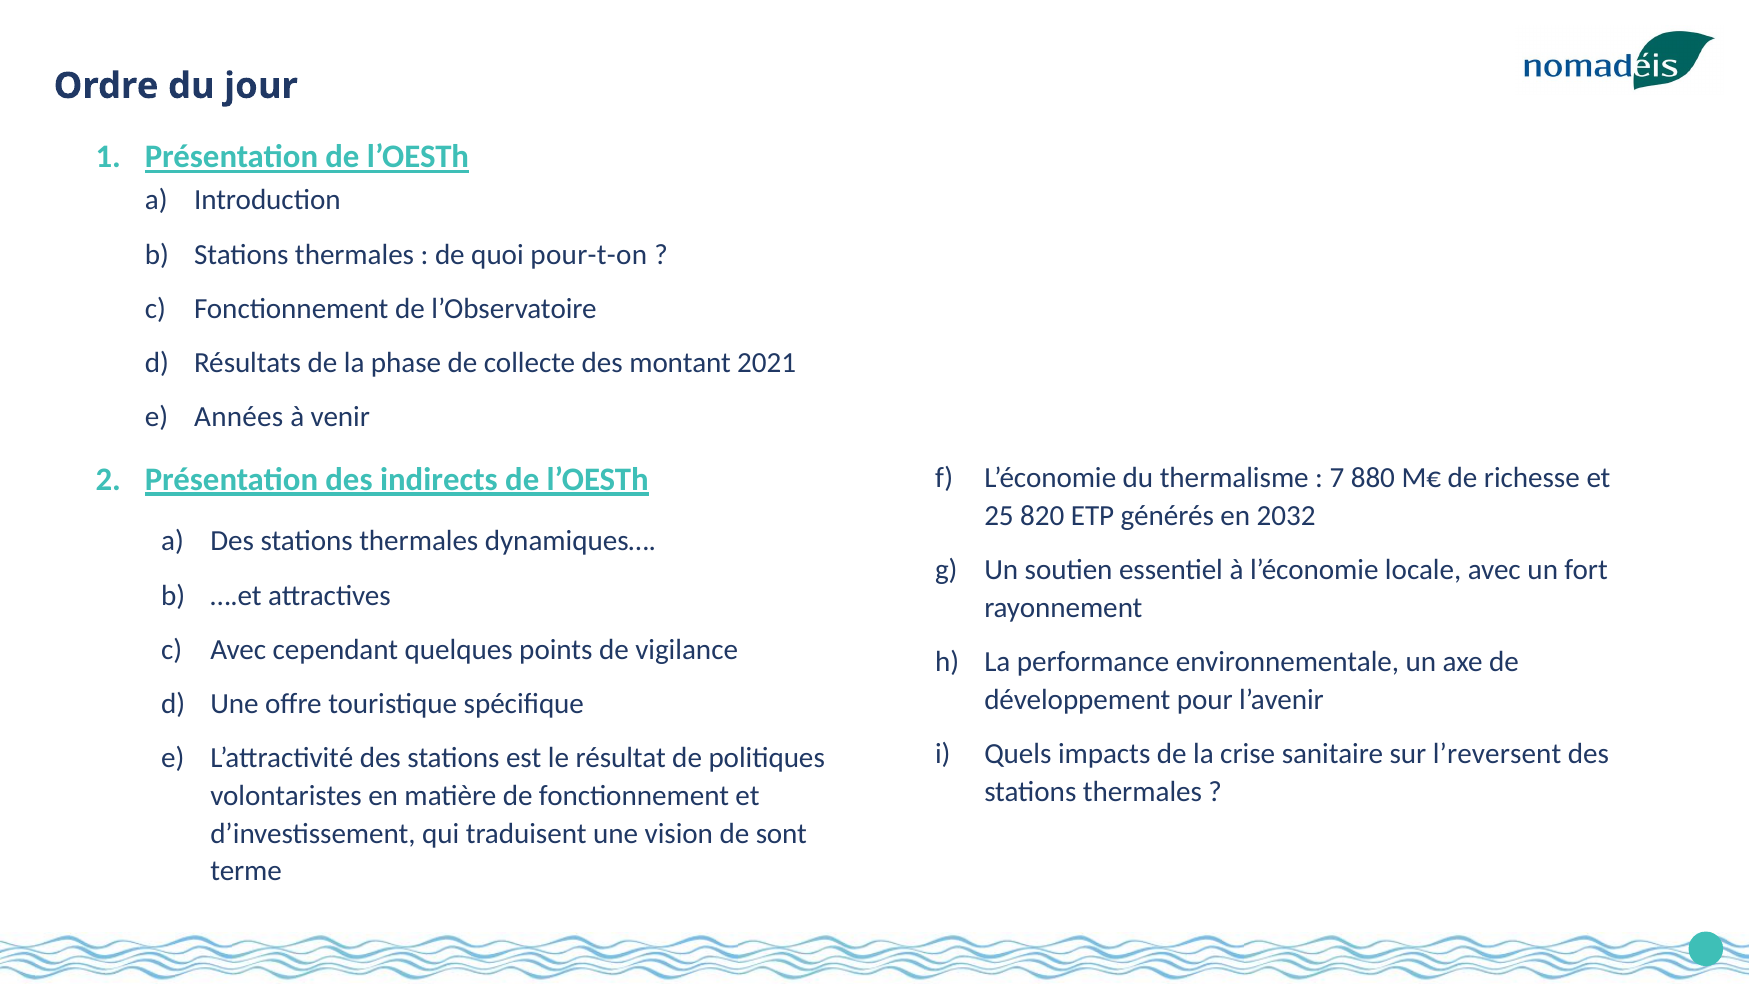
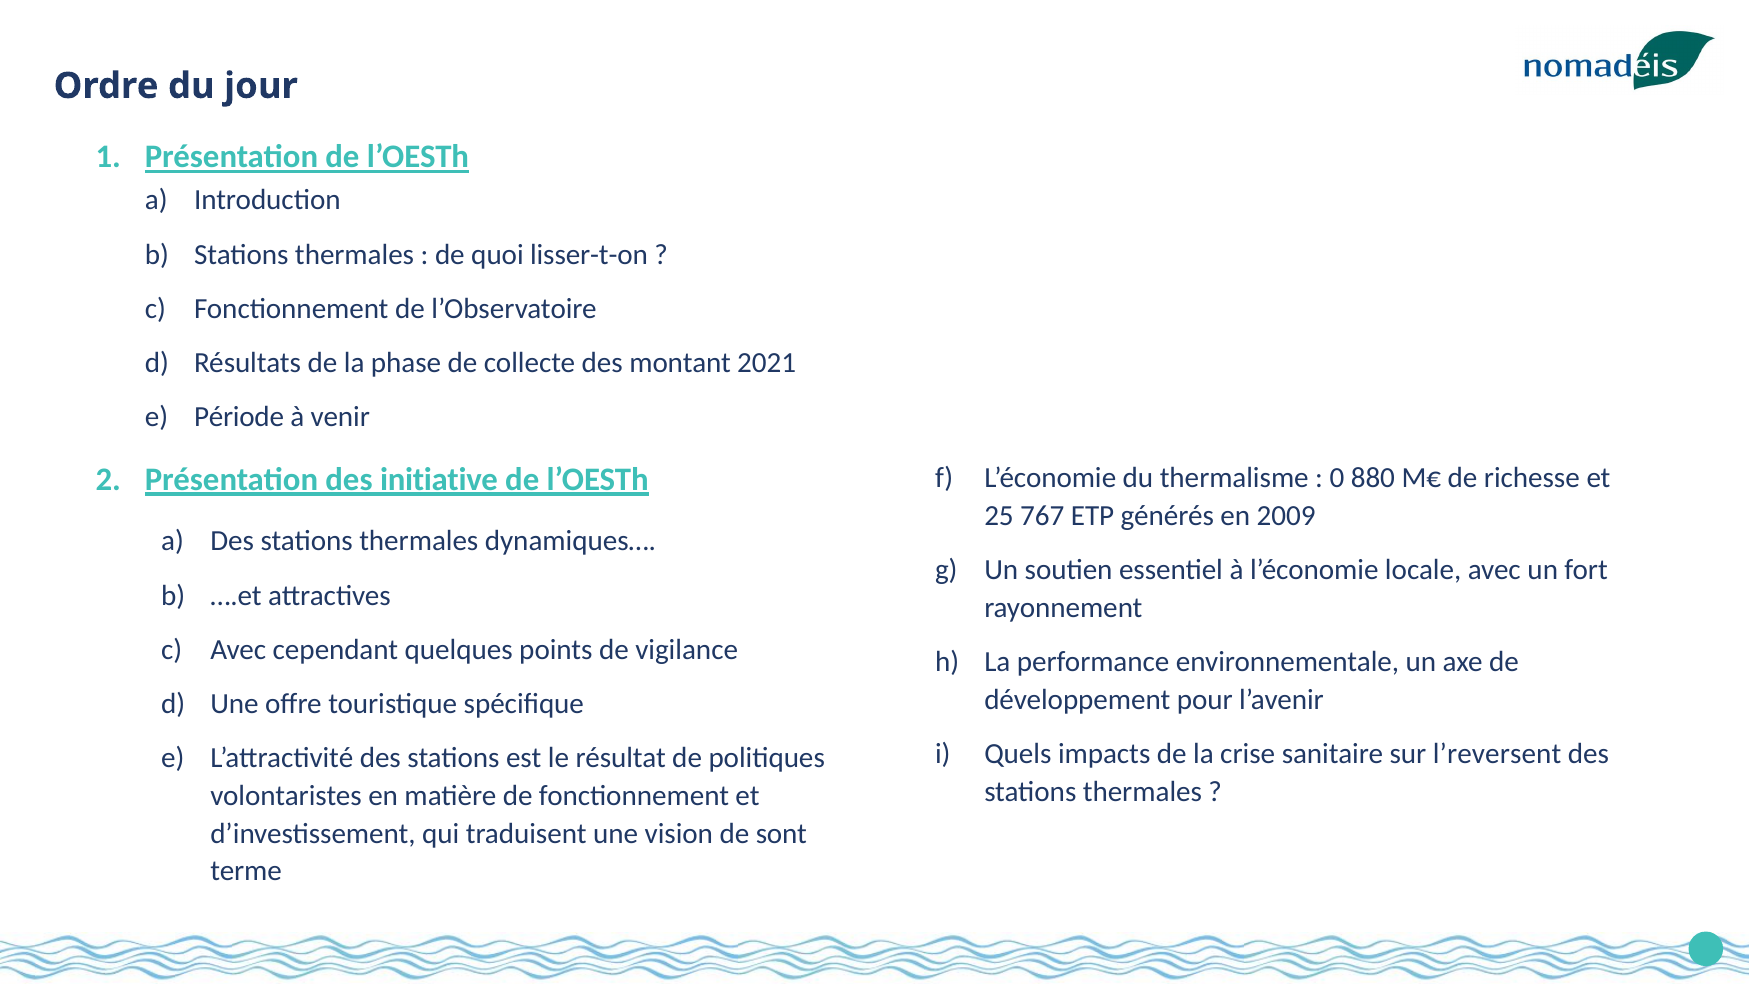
pour-t-on: pour-t-on -> lisser-t-on
Années: Années -> Période
7: 7 -> 0
indirects: indirects -> initiative
820: 820 -> 767
2032: 2032 -> 2009
